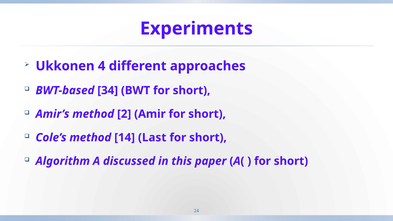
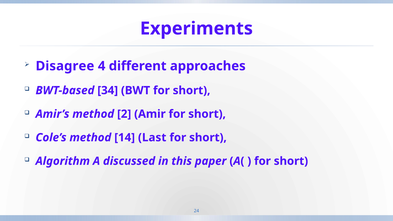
Ukkonen: Ukkonen -> Disagree
